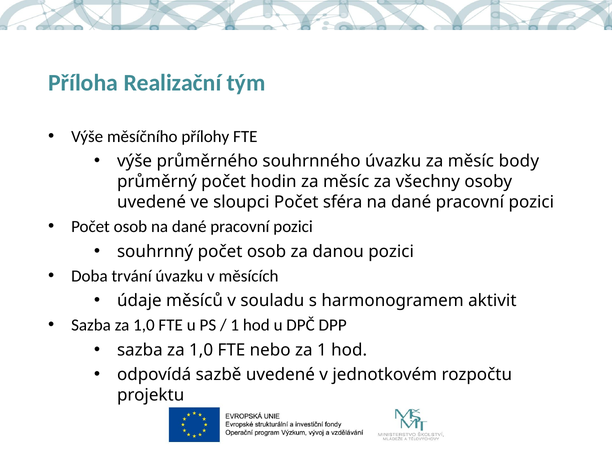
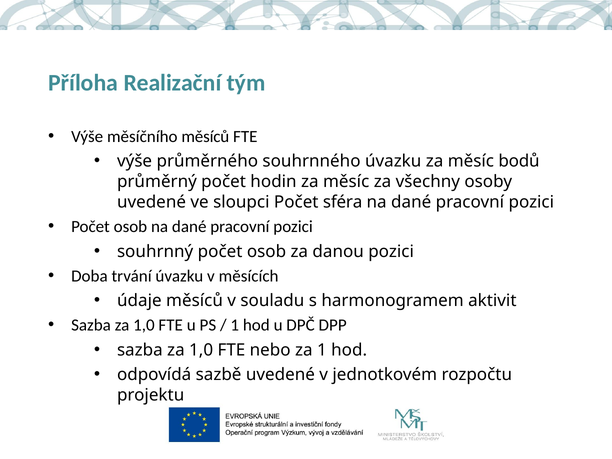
měsíčního přílohy: přílohy -> měsíců
body: body -> bodů
